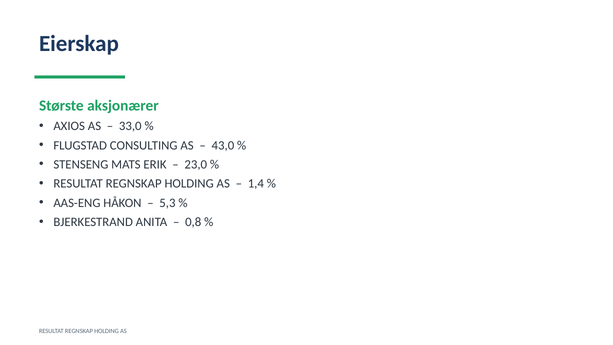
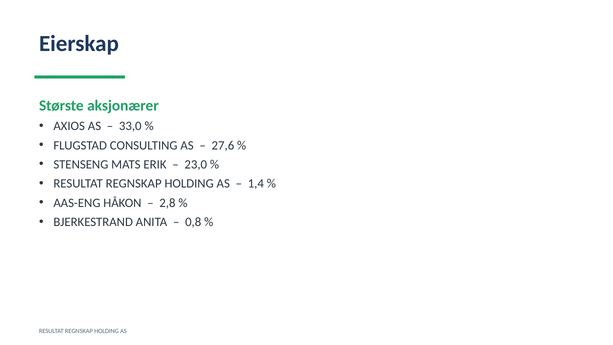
43,0: 43,0 -> 27,6
5,3: 5,3 -> 2,8
